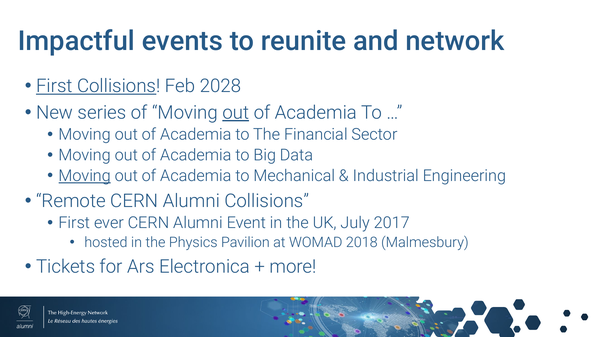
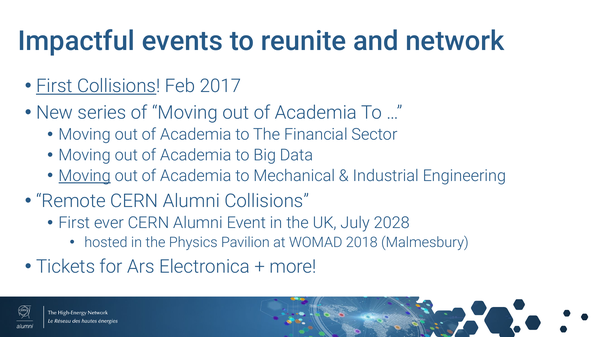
2028: 2028 -> 2017
out at (236, 112) underline: present -> none
2017: 2017 -> 2028
